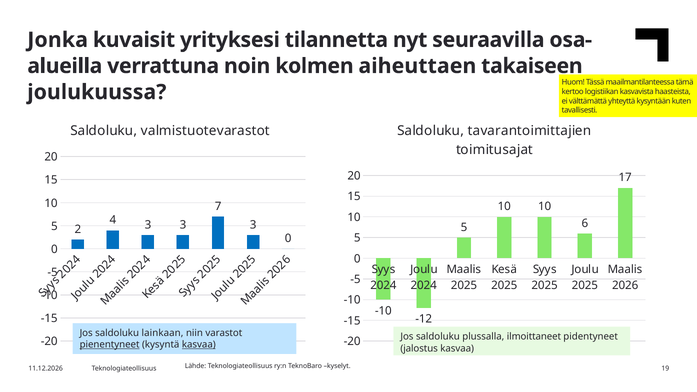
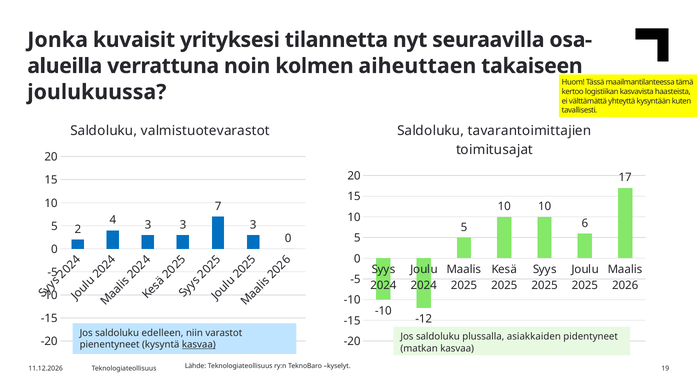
lainkaan: lainkaan -> edelleen
ilmoittaneet: ilmoittaneet -> asiakkaiden
pienentyneet underline: present -> none
jalostus: jalostus -> matkan
